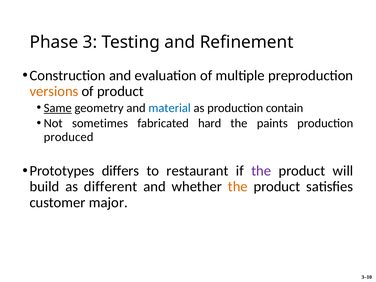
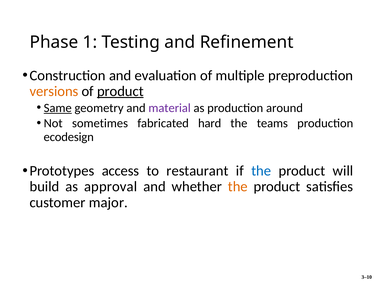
3: 3 -> 1
product at (120, 91) underline: none -> present
material colour: blue -> purple
contain: contain -> around
paints: paints -> teams
produced: produced -> ecodesign
differs: differs -> access
the at (261, 171) colour: purple -> blue
different: different -> approval
